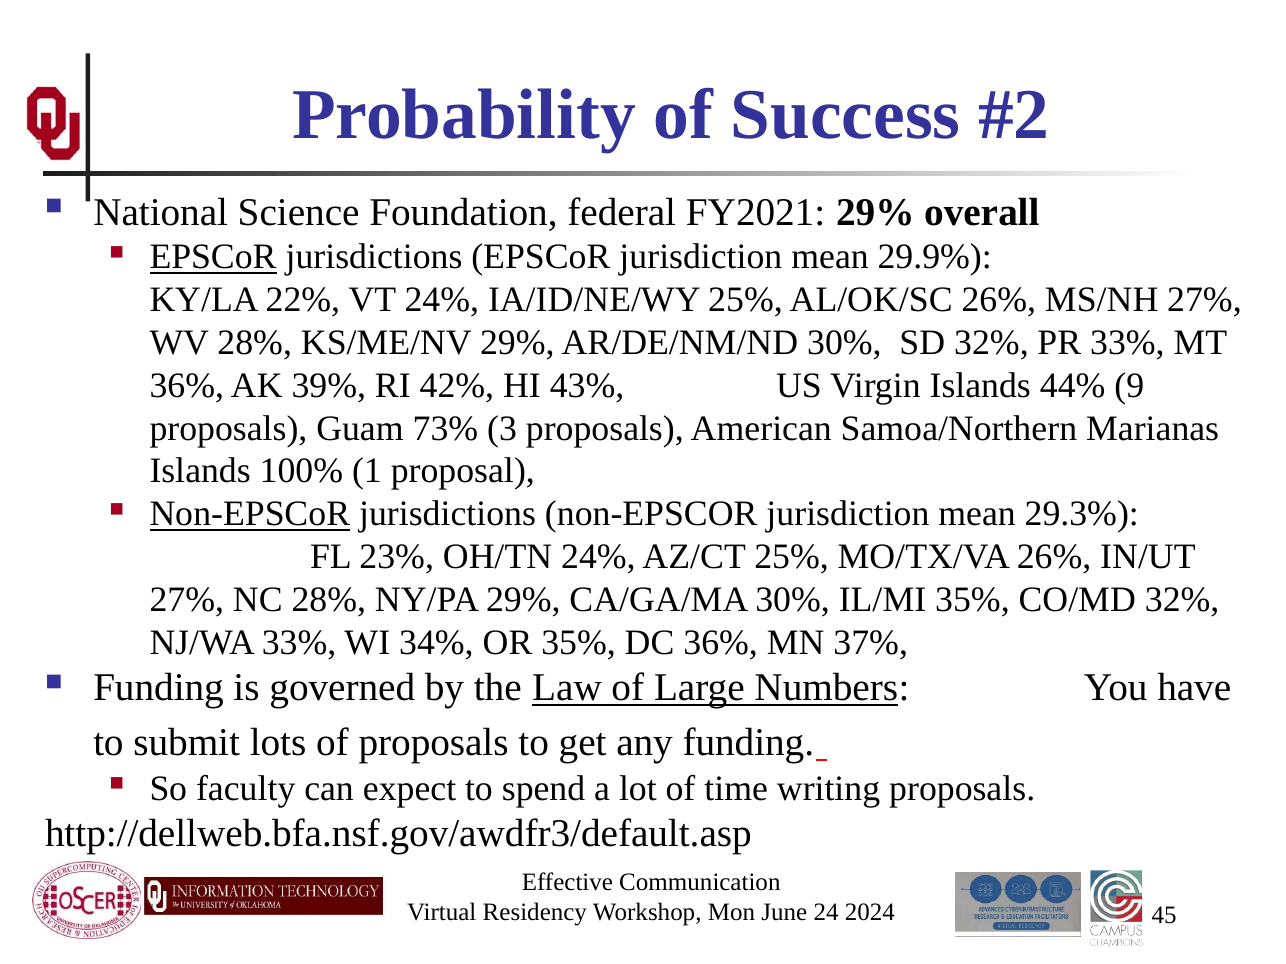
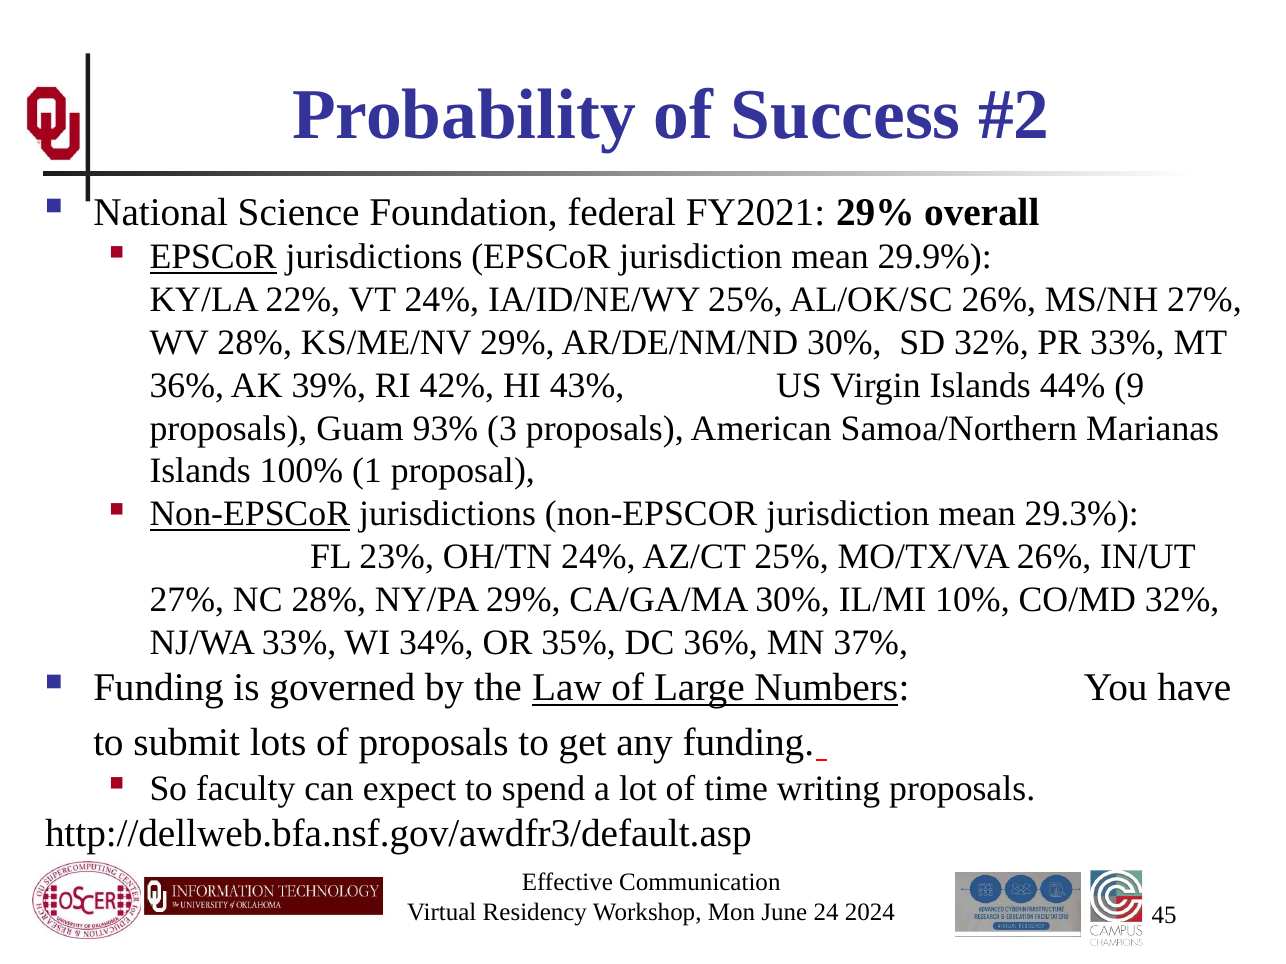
73%: 73% -> 93%
IL/MI 35%: 35% -> 10%
